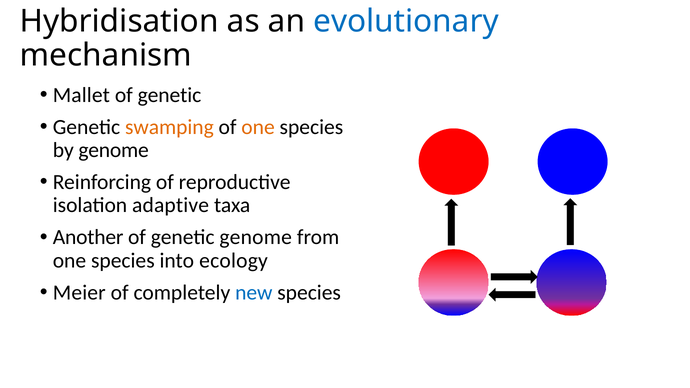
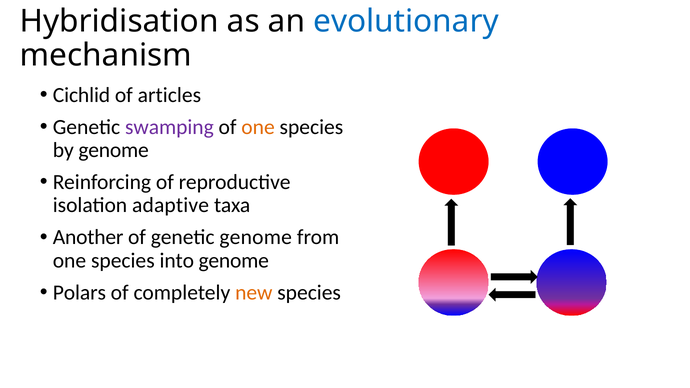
Mallet: Mallet -> Cichlid
genetic at (169, 95): genetic -> articles
swamping colour: orange -> purple
into ecology: ecology -> genome
Meier: Meier -> Polars
new colour: blue -> orange
